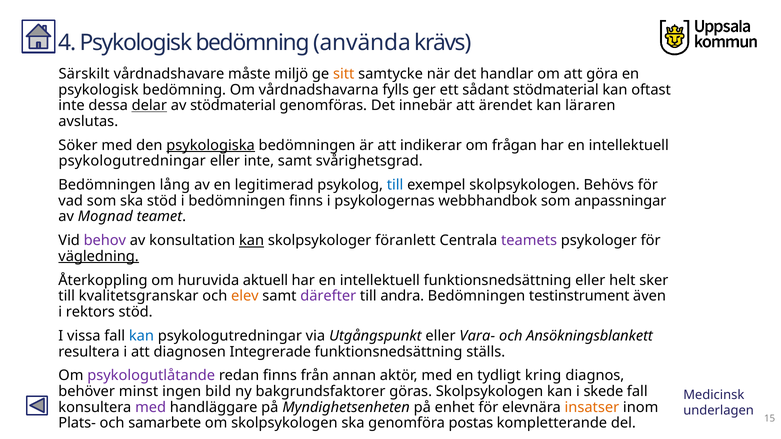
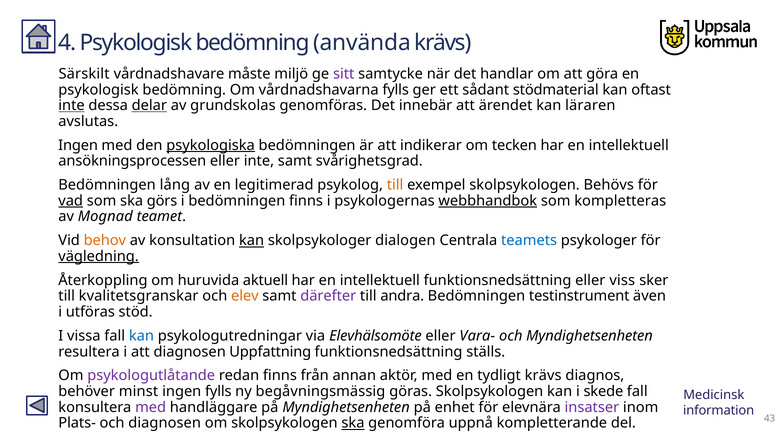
sitt colour: orange -> purple
inte at (72, 106) underline: none -> present
av stödmaterial: stödmaterial -> grundskolas
Söker at (78, 145): Söker -> Ingen
frågan: frågan -> tecken
psykologutredningar at (132, 161): psykologutredningar -> ansökningsprocessen
till at (395, 185) colour: blue -> orange
vad underline: none -> present
ska stöd: stöd -> görs
webbhandbok underline: none -> present
anpassningar: anpassningar -> kompletteras
behov colour: purple -> orange
föranlett: föranlett -> dialogen
teamets colour: purple -> blue
helt: helt -> viss
rektors: rektors -> utföras
Utgångspunkt: Utgångspunkt -> Elevhälsomöte
och Ansökningsblankett: Ansökningsblankett -> Myndighetsenheten
Integrerade: Integrerade -> Uppfattning
tydligt kring: kring -> krävs
ingen bild: bild -> fylls
bakgrundsfaktorer: bakgrundsfaktorer -> begåvningsmässig
insatser colour: orange -> purple
underlagen: underlagen -> information
och samarbete: samarbete -> diagnosen
ska at (353, 423) underline: none -> present
postas: postas -> uppnå
15: 15 -> 43
